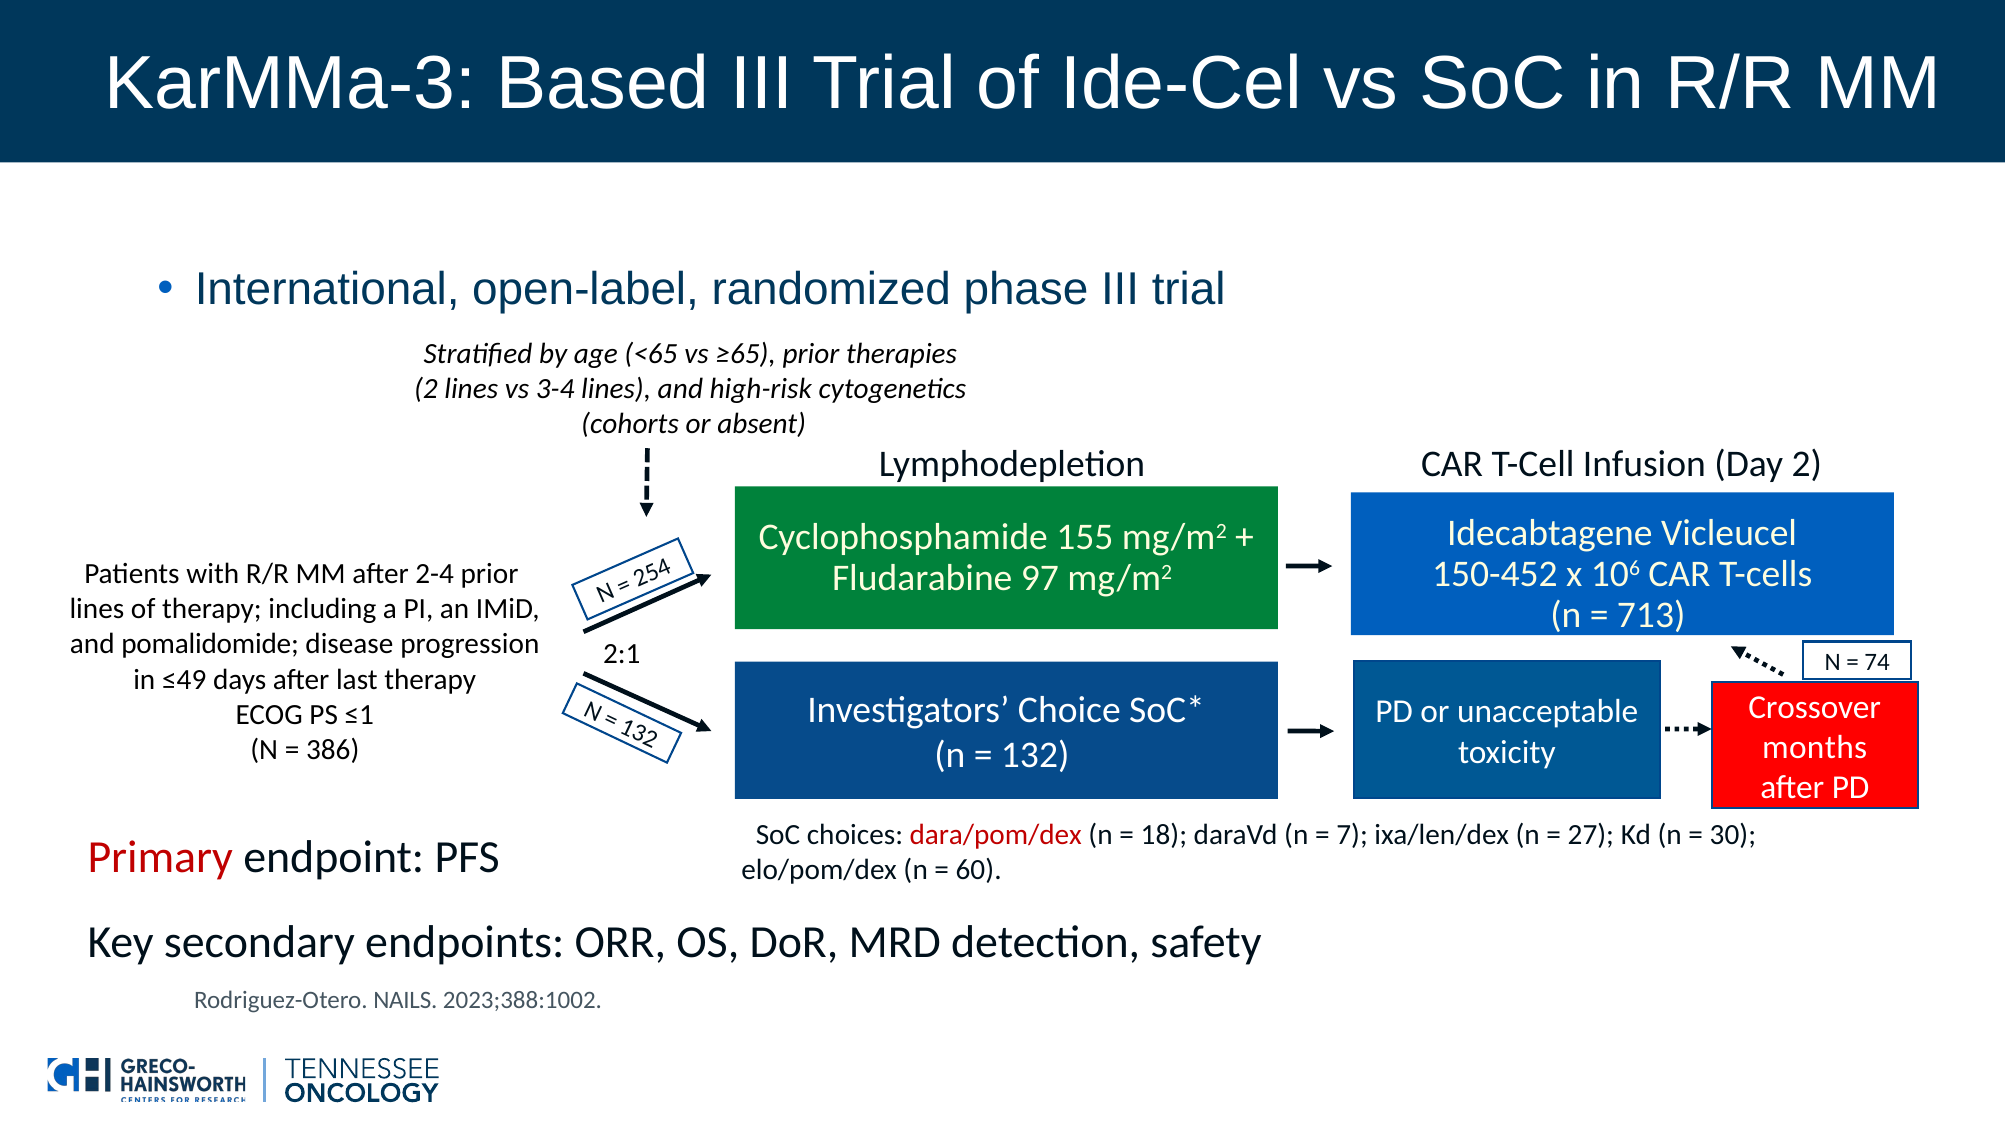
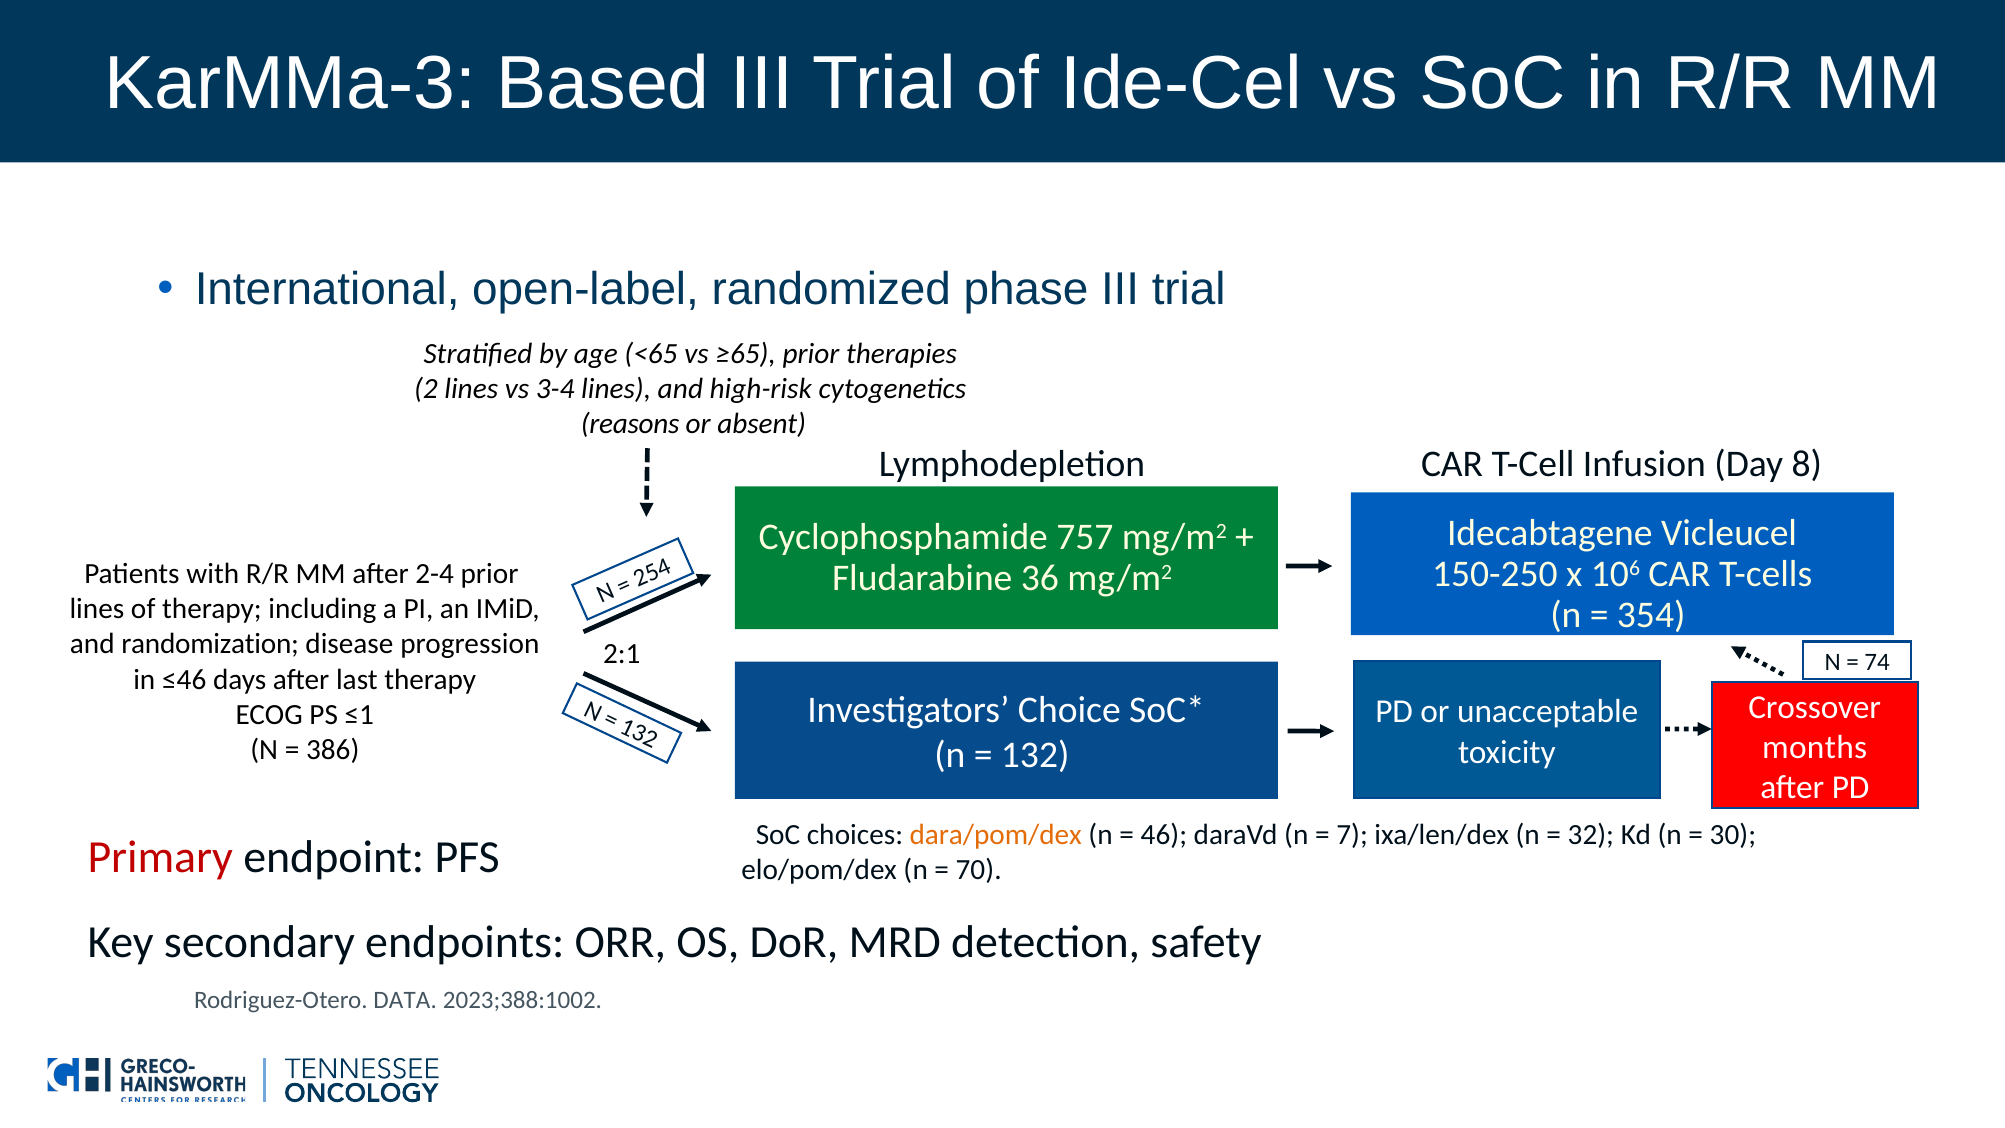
cohorts: cohorts -> reasons
Day 2: 2 -> 8
155: 155 -> 757
150-452: 150-452 -> 150-250
97: 97 -> 36
713: 713 -> 354
pomalidomide: pomalidomide -> randomization
≤49: ≤49 -> ≤46
dara/pom/dex colour: red -> orange
18: 18 -> 46
27: 27 -> 32
60: 60 -> 70
NAILS: NAILS -> DATA
